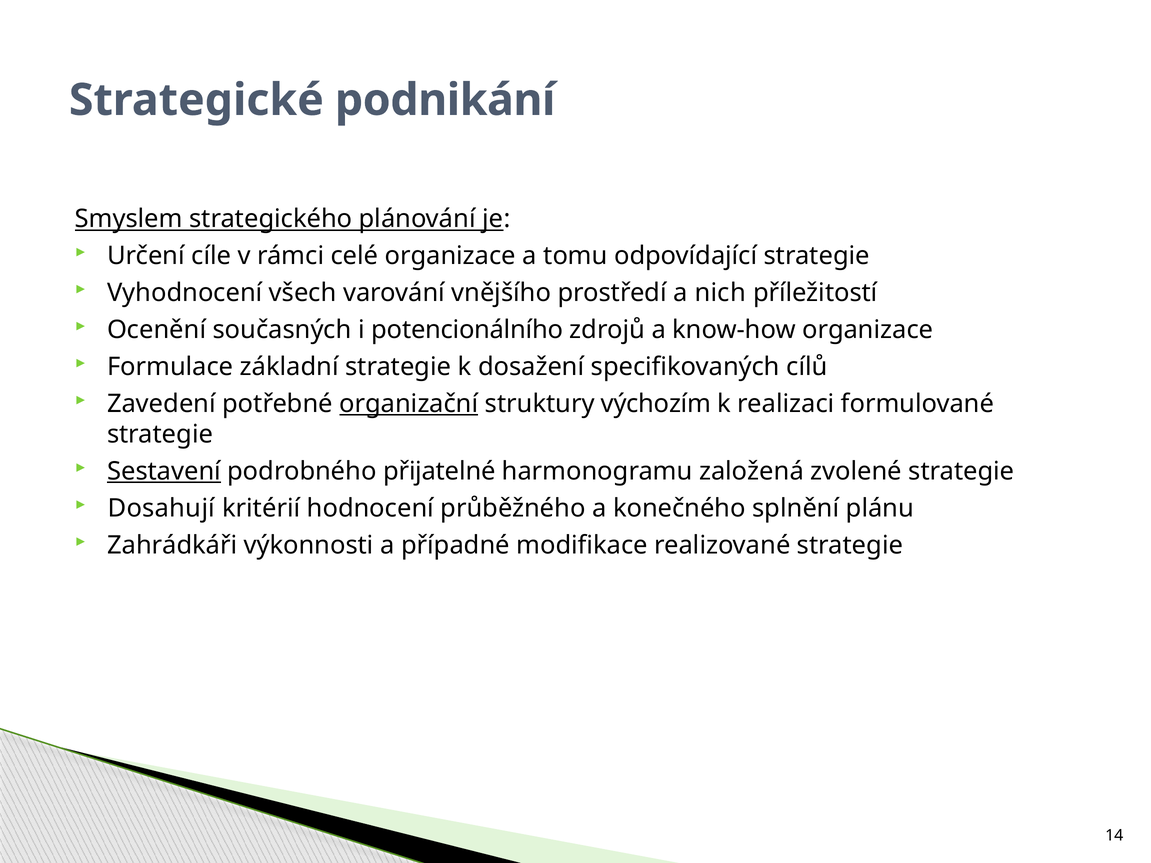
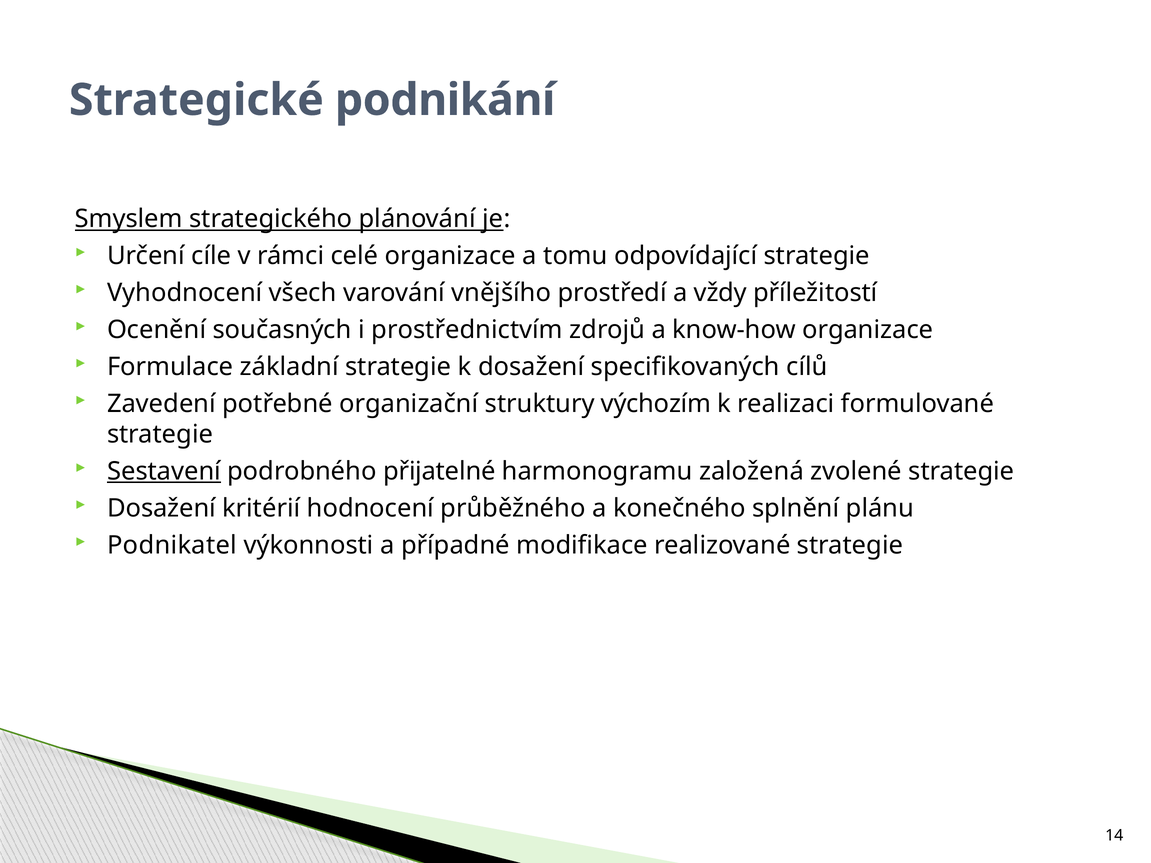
nich: nich -> vždy
potencionálního: potencionálního -> prostřednictvím
organizační underline: present -> none
Dosahují at (161, 508): Dosahují -> Dosažení
Zahrádkáři: Zahrádkáři -> Podnikatel
